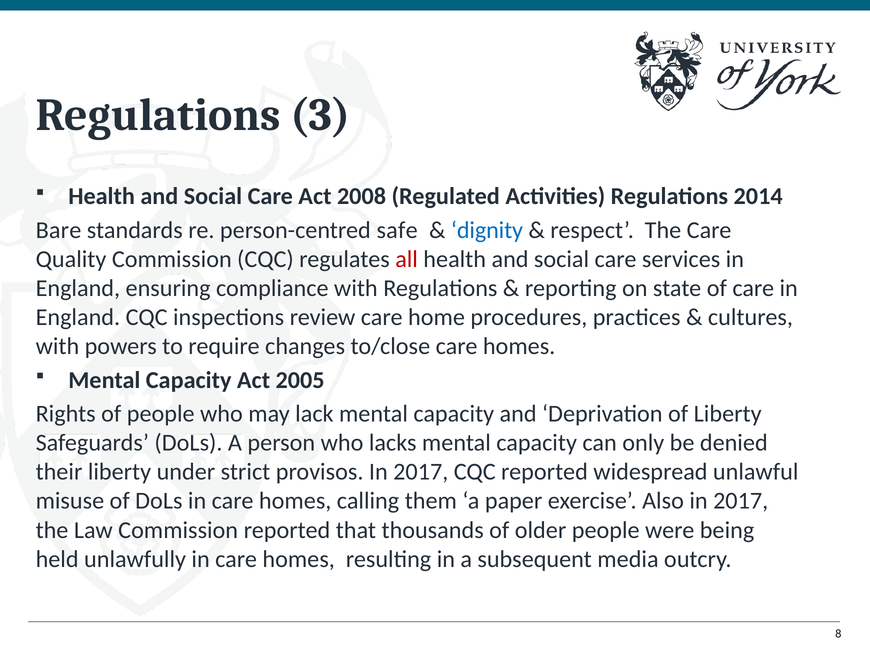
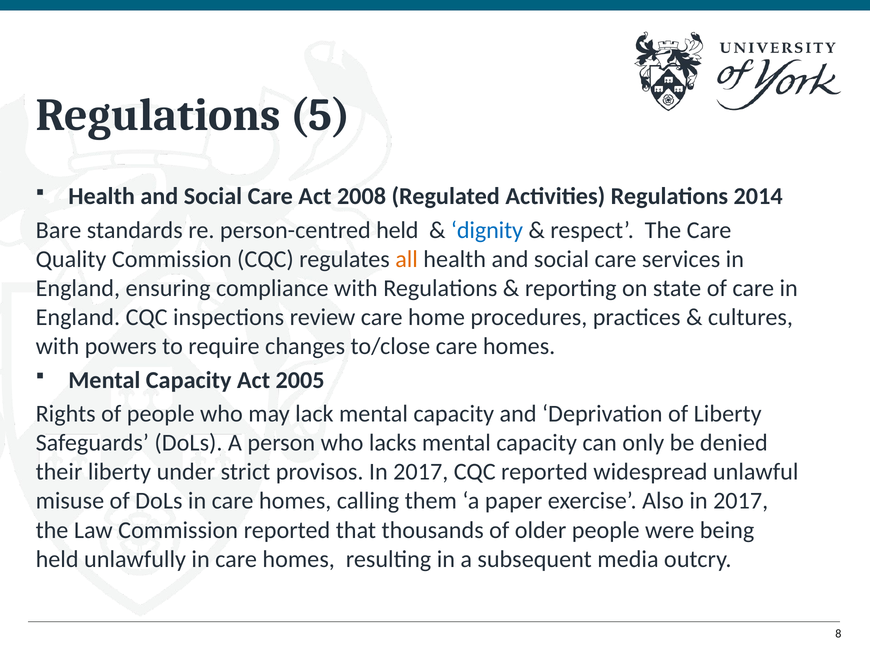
3: 3 -> 5
person-centred safe: safe -> held
all colour: red -> orange
